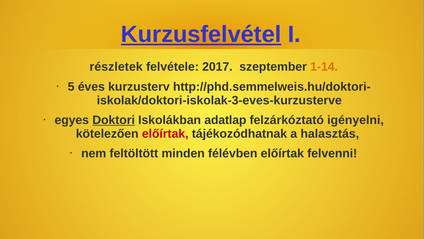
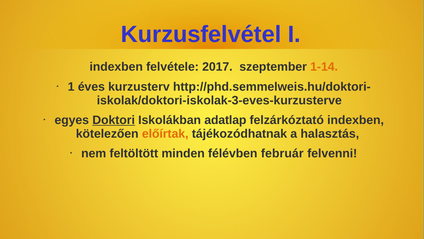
Kurzusfelvétel underline: present -> none
részletek at (116, 67): részletek -> indexben
5: 5 -> 1
felzárkóztató igényelni: igényelni -> indexben
előírtak at (165, 134) colour: red -> orange
félévben előírtak: előírtak -> február
